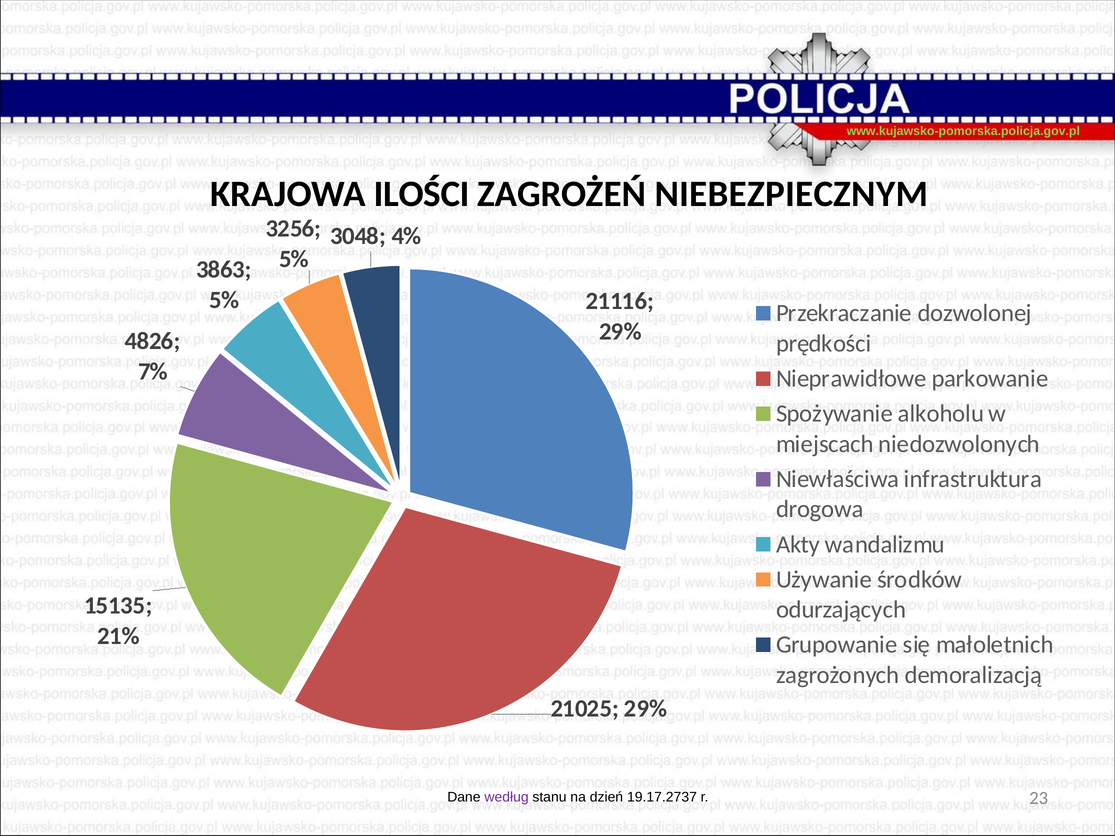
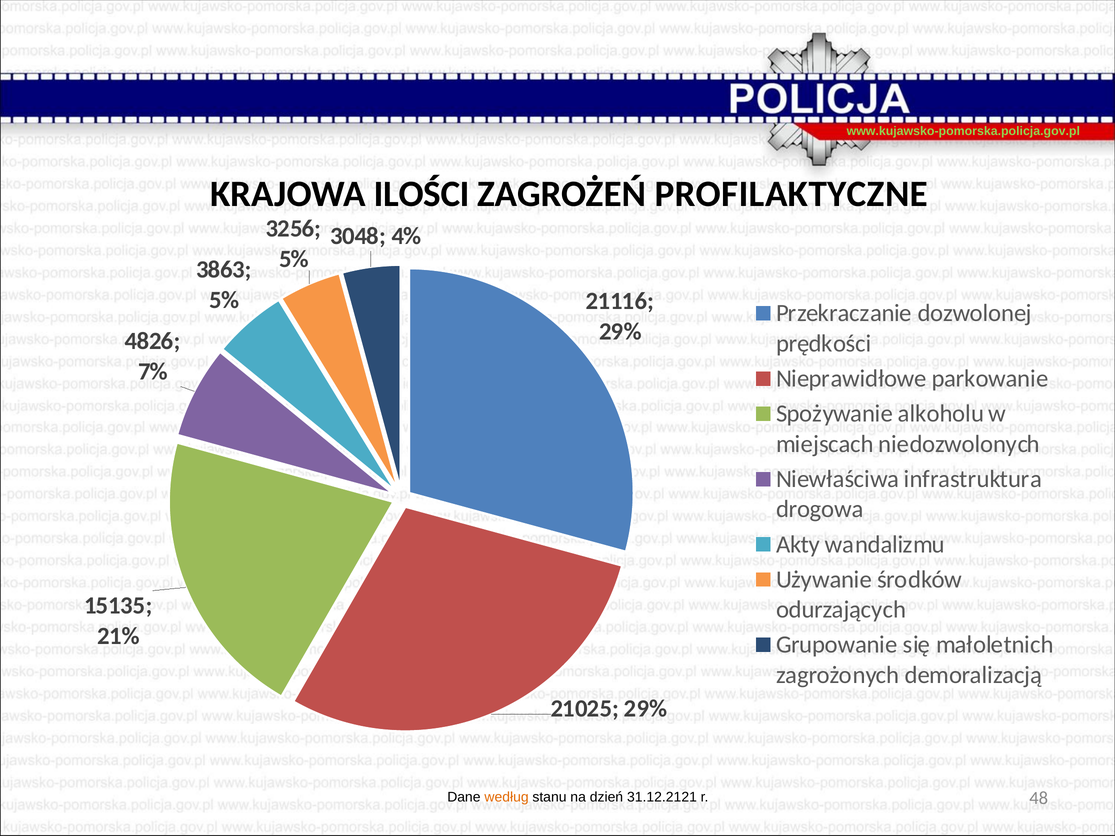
NIEBEZPIECZNYM: NIEBEZPIECZNYM -> PROFILAKTYCZNE
według colour: purple -> orange
19.17.2737: 19.17.2737 -> 31.12.2121
23: 23 -> 48
